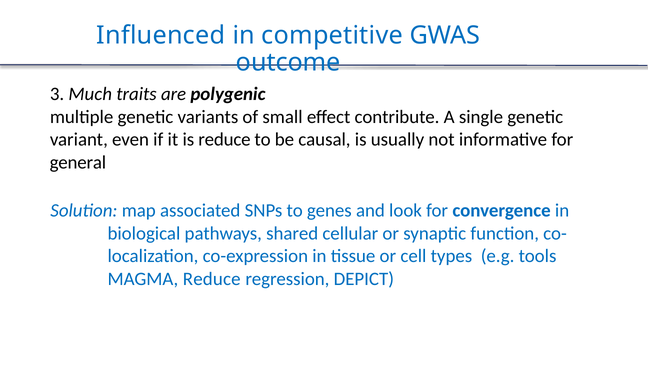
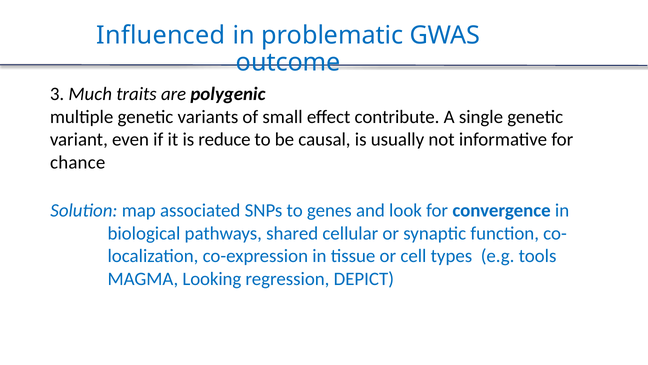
competitive: competitive -> problematic
general: general -> chance
MAGMA Reduce: Reduce -> Looking
